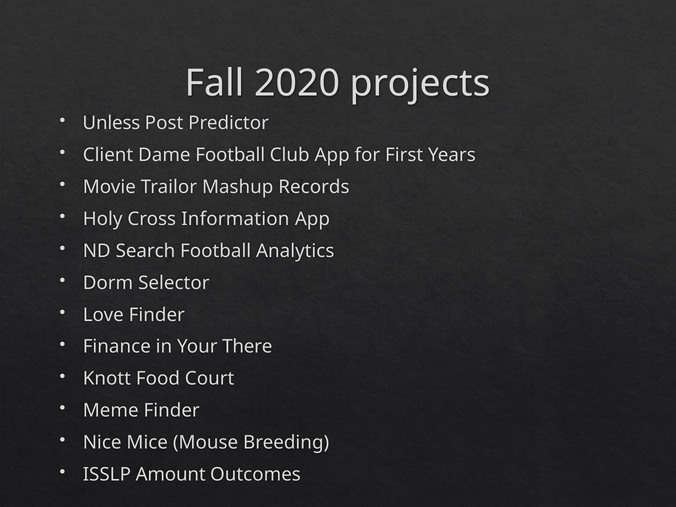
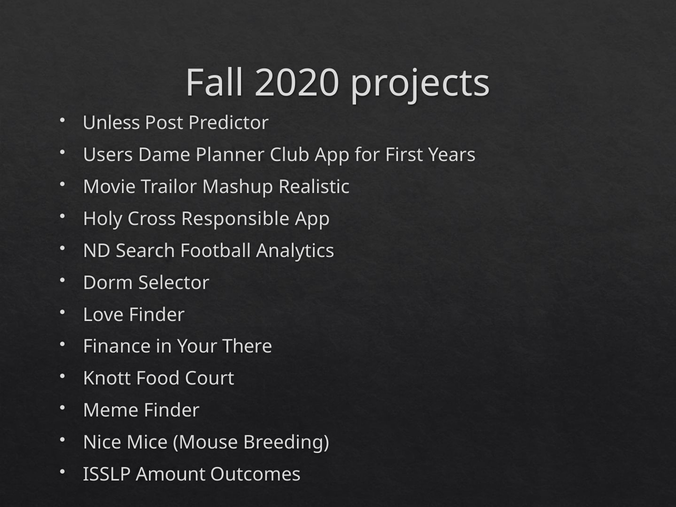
Client: Client -> Users
Dame Football: Football -> Planner
Records: Records -> Realistic
Information: Information -> Responsible
